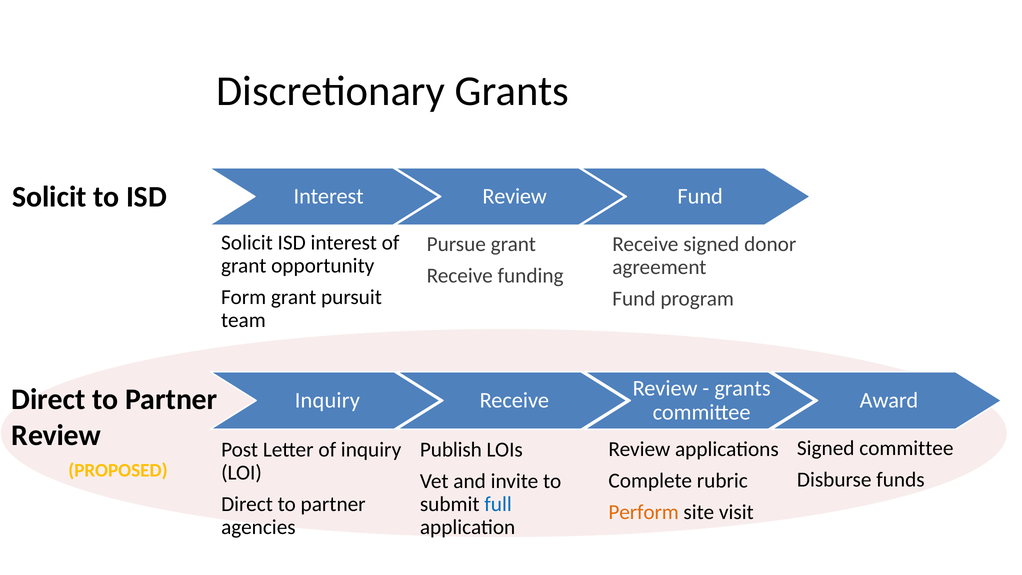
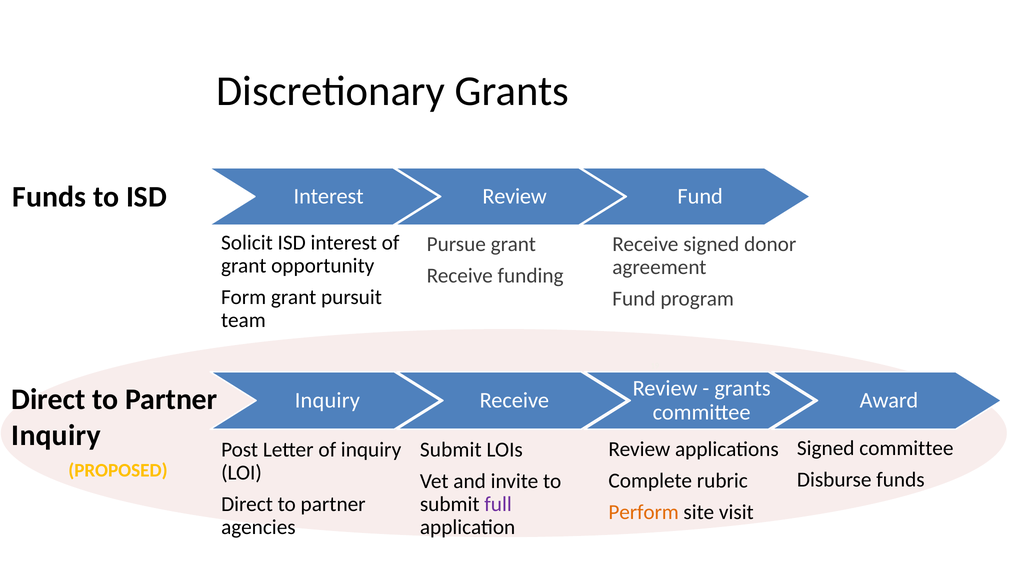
Solicit at (49, 197): Solicit -> Funds
Review at (56, 435): Review -> Inquiry
Publish at (451, 450): Publish -> Submit
full colour: blue -> purple
